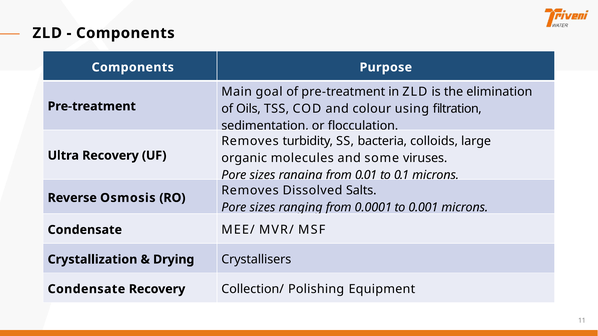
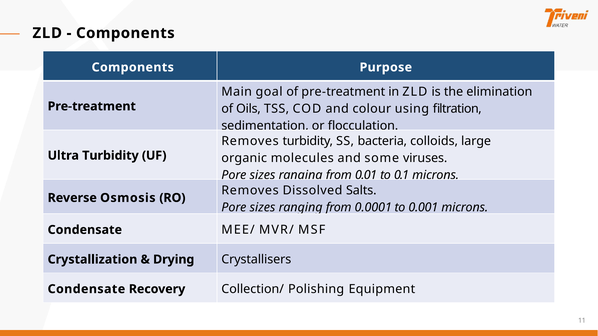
Ultra Recovery: Recovery -> Turbidity
